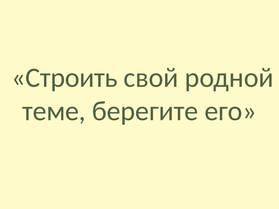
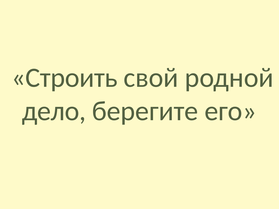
теме: теме -> дело
